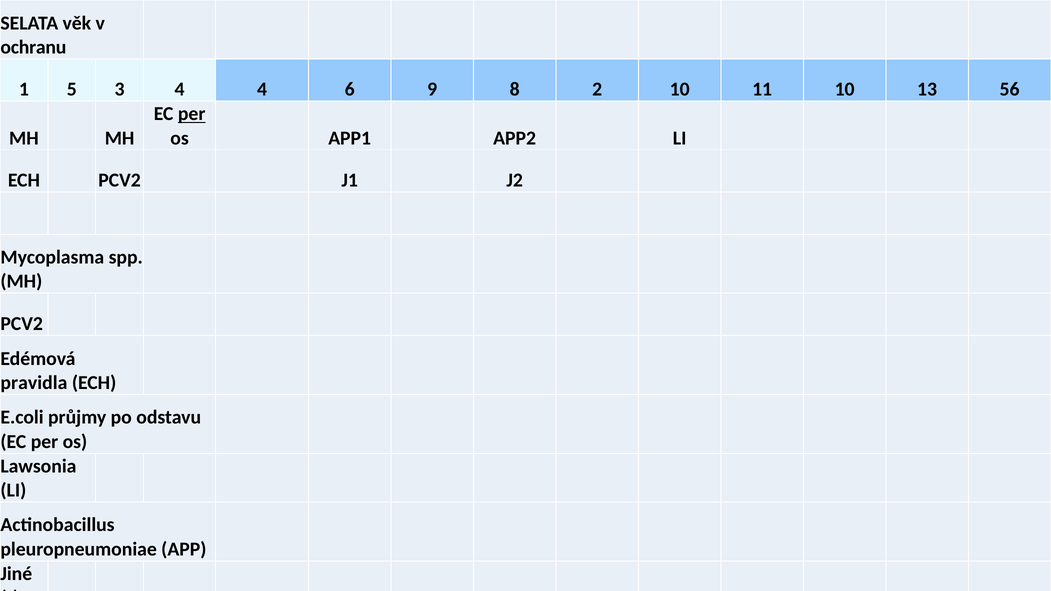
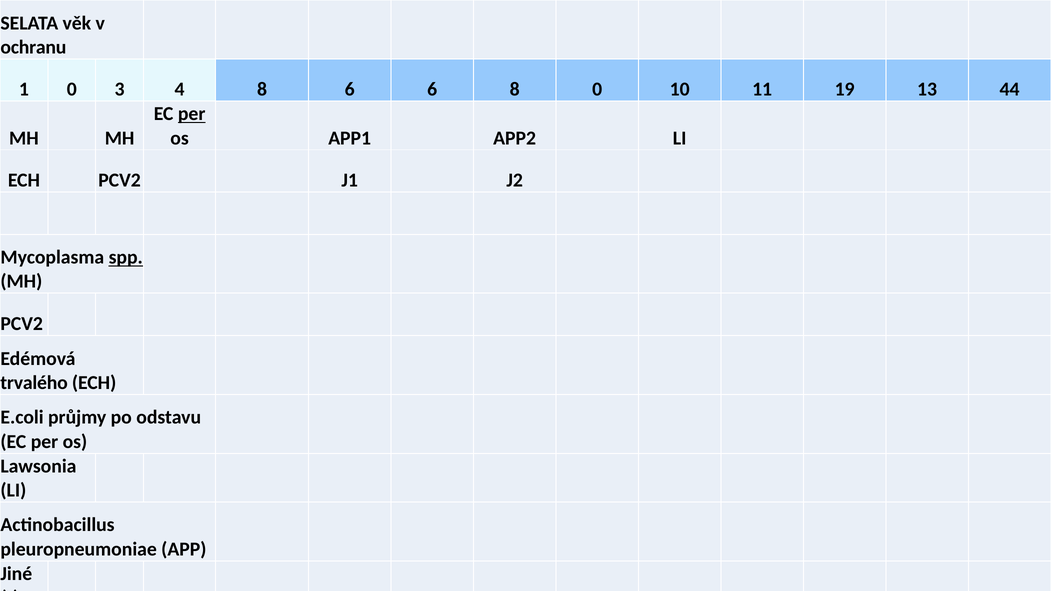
1 5: 5 -> 0
4 4: 4 -> 8
6 9: 9 -> 6
8 2: 2 -> 0
11 10: 10 -> 19
56: 56 -> 44
spp underline: none -> present
pravidla: pravidla -> trvalého
